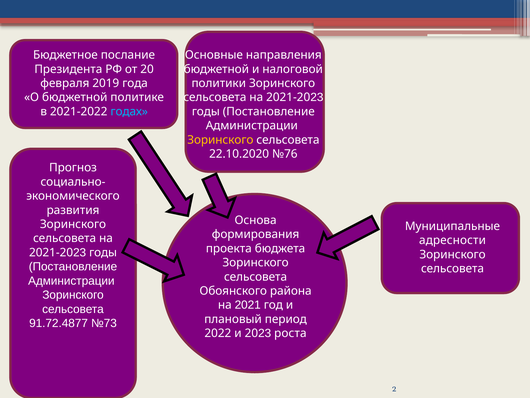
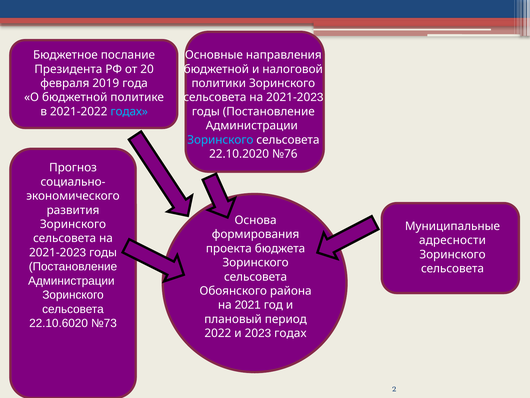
Зоринского at (220, 140) colour: yellow -> light blue
91.72.4877: 91.72.4877 -> 22.10.6020
роста at (290, 333): роста -> годах
